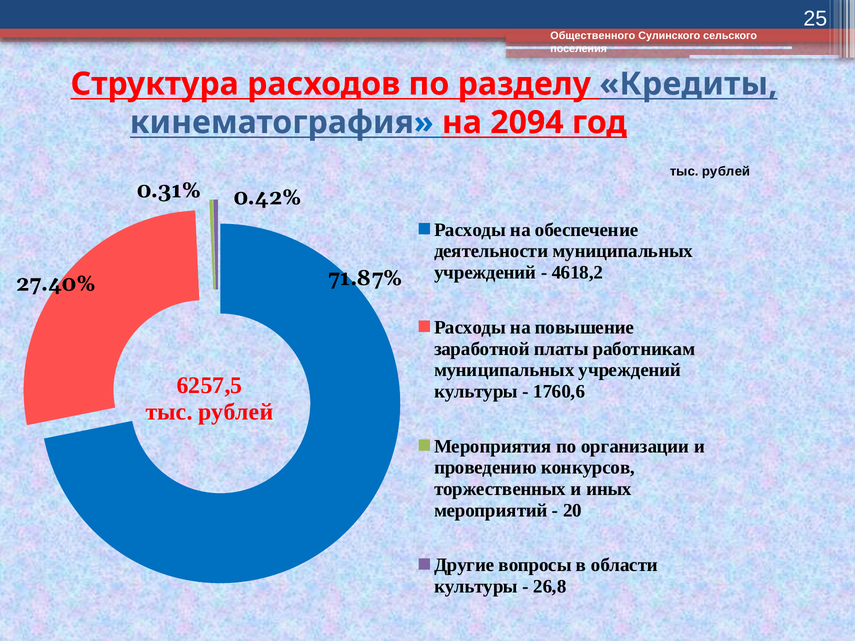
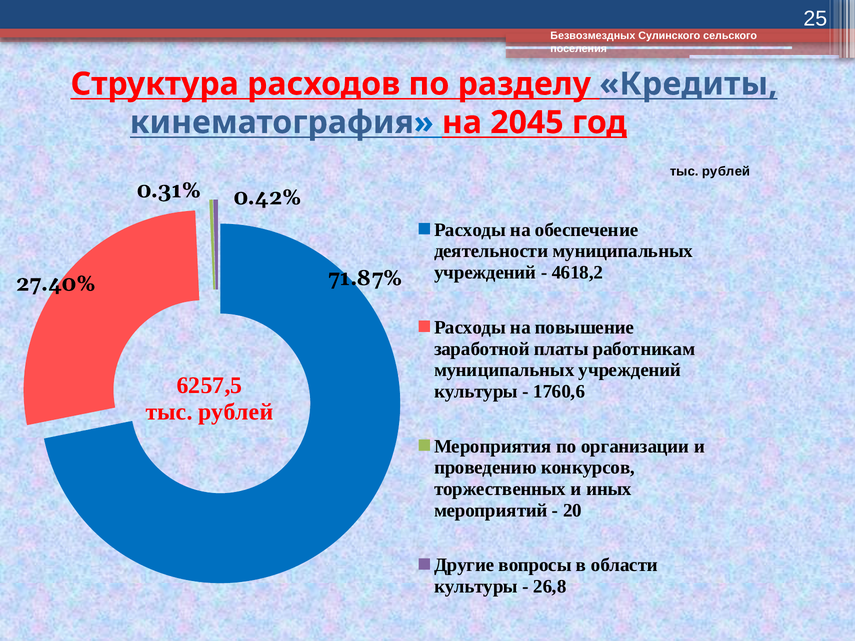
Общественного: Общественного -> Безвозмездных
2094: 2094 -> 2045
